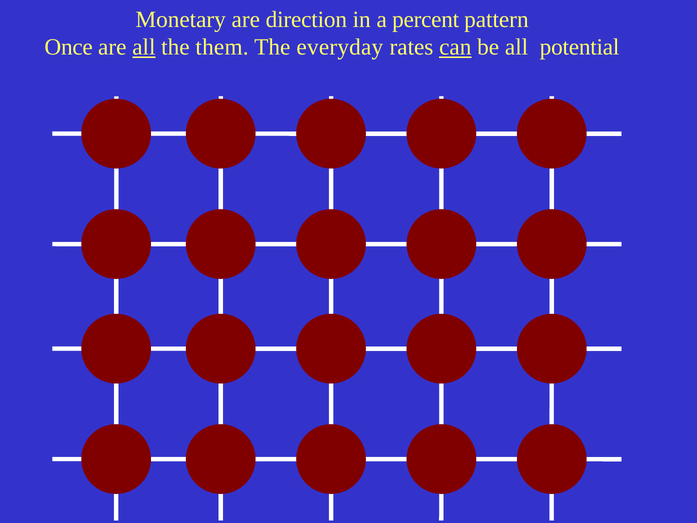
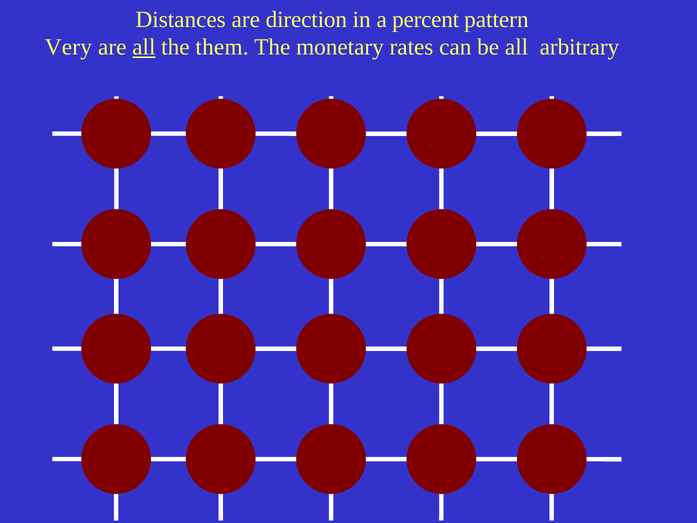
Monetary: Monetary -> Distances
Once: Once -> Very
everyday: everyday -> monetary
can underline: present -> none
potential: potential -> arbitrary
